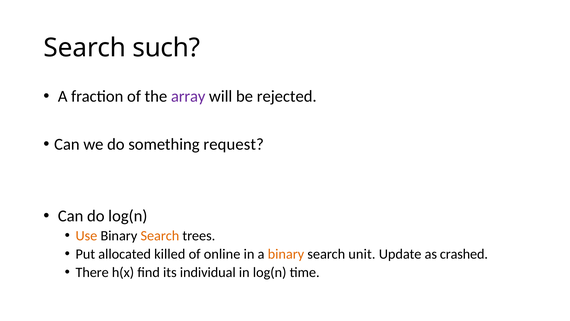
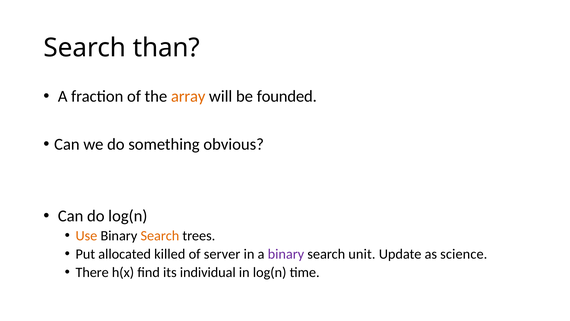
such: such -> than
array colour: purple -> orange
rejected: rejected -> founded
request: request -> obvious
online: online -> server
binary at (286, 254) colour: orange -> purple
crashed: crashed -> science
